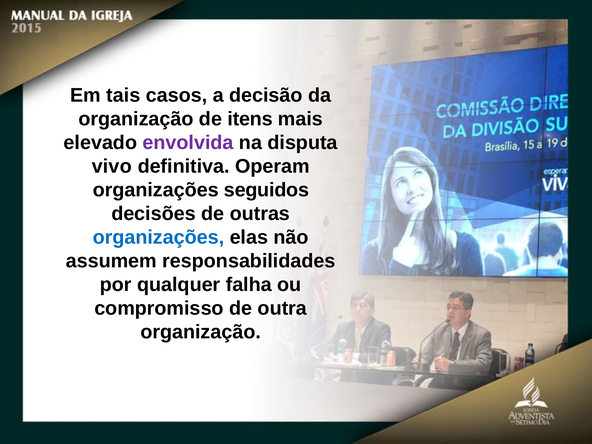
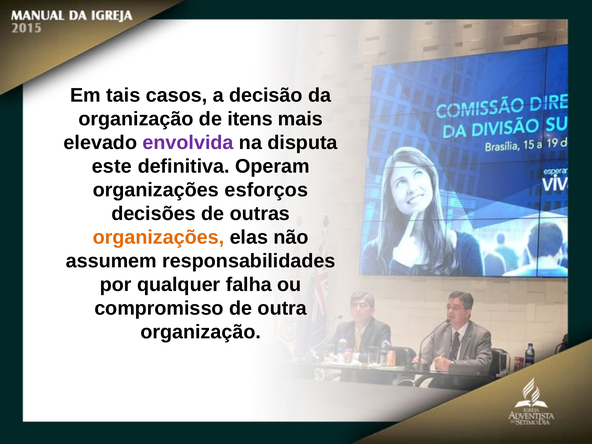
vivo: vivo -> este
seguidos: seguidos -> esforços
organizações at (158, 237) colour: blue -> orange
